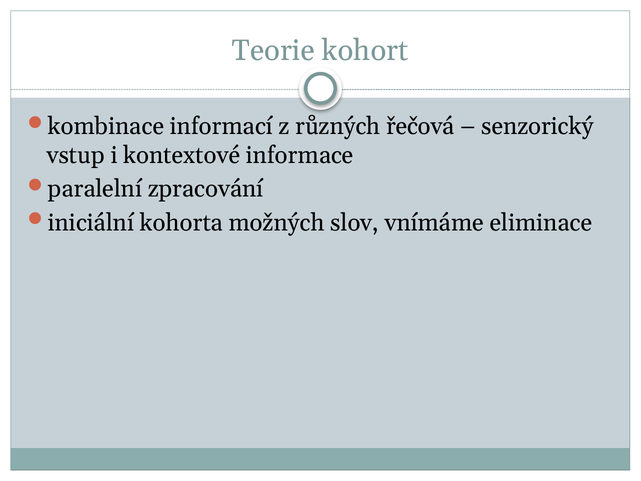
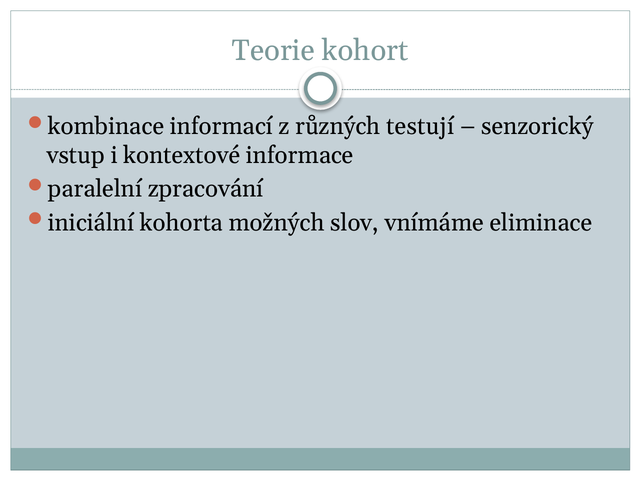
řečová: řečová -> testují
